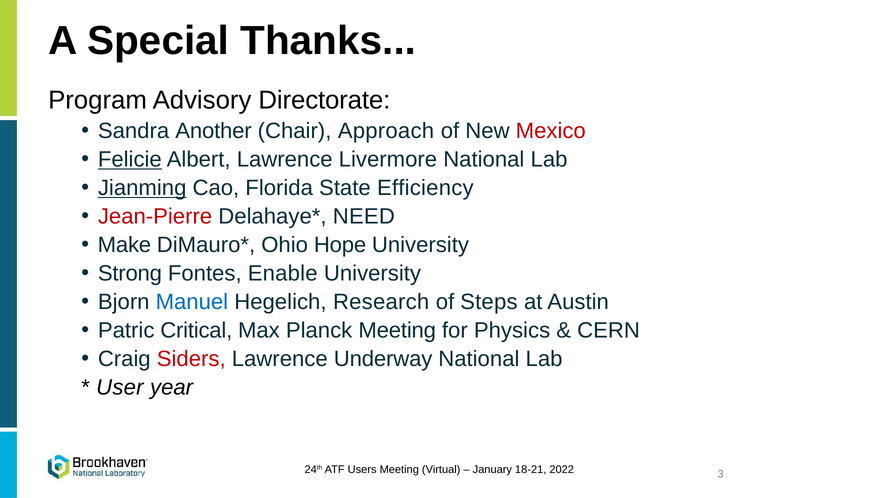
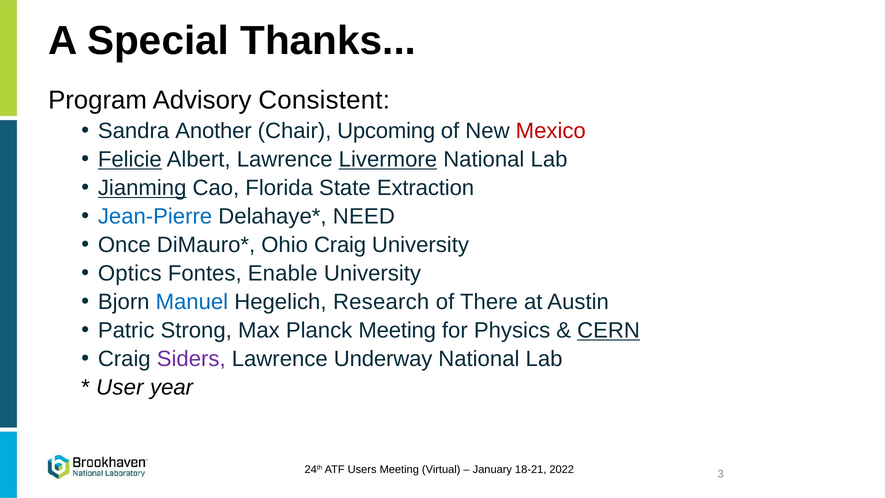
Directorate: Directorate -> Consistent
Approach: Approach -> Upcoming
Livermore underline: none -> present
Efficiency: Efficiency -> Extraction
Jean-Pierre colour: red -> blue
Make: Make -> Once
Ohio Hope: Hope -> Craig
Strong: Strong -> Optics
Steps: Steps -> There
Critical: Critical -> Strong
CERN underline: none -> present
Siders colour: red -> purple
